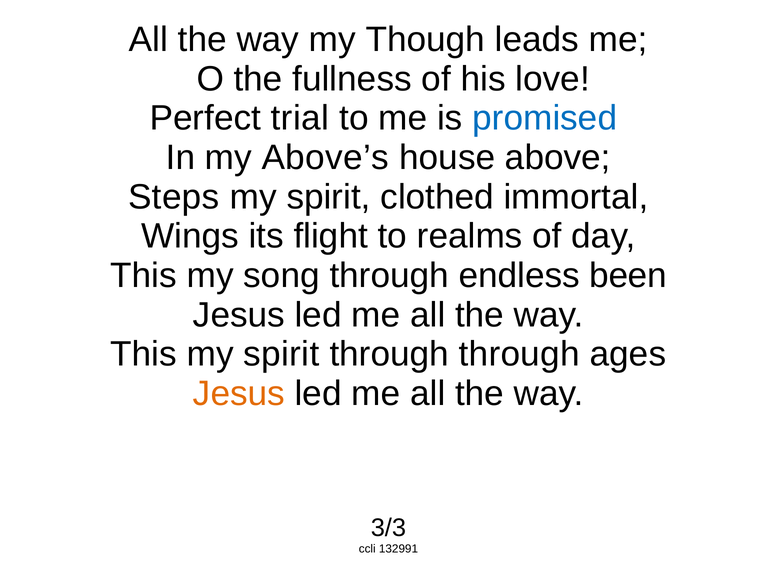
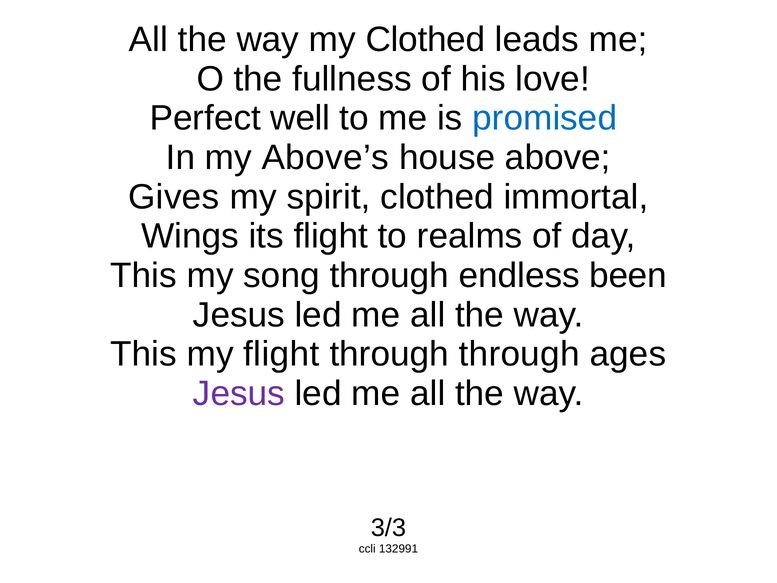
my Though: Though -> Clothed
trial: trial -> well
Steps: Steps -> Gives
This my spirit: spirit -> flight
Jesus at (239, 393) colour: orange -> purple
